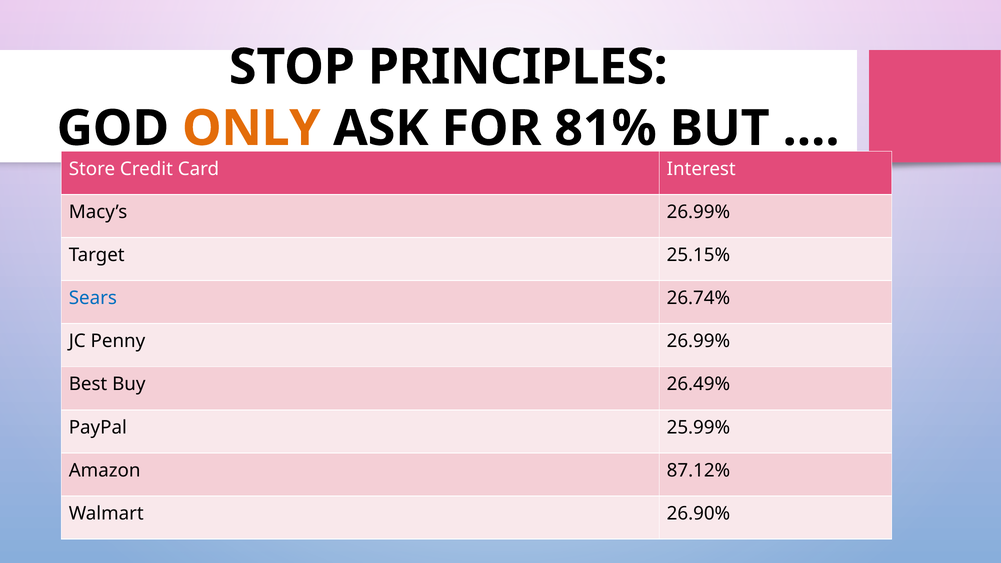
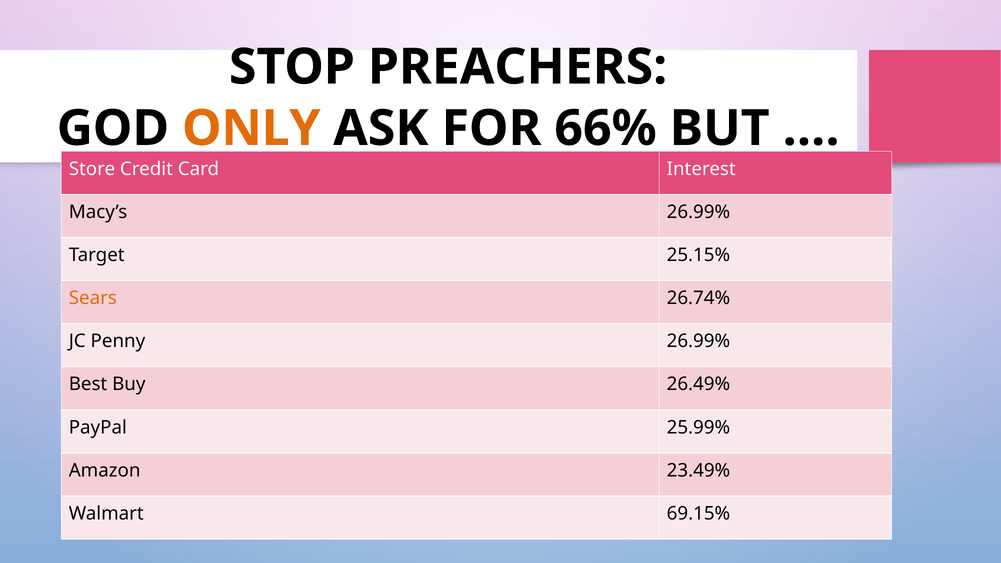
PRINCIPLES: PRINCIPLES -> PREACHERS
81%: 81% -> 66%
Sears colour: blue -> orange
87.12%: 87.12% -> 23.49%
26.90%: 26.90% -> 69.15%
